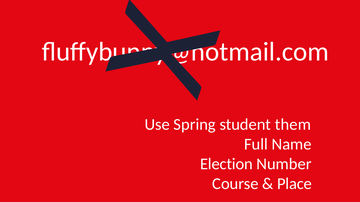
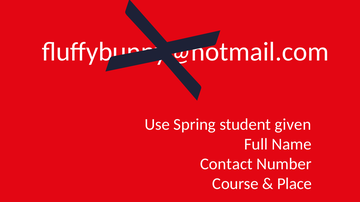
them: them -> given
Election: Election -> Contact
